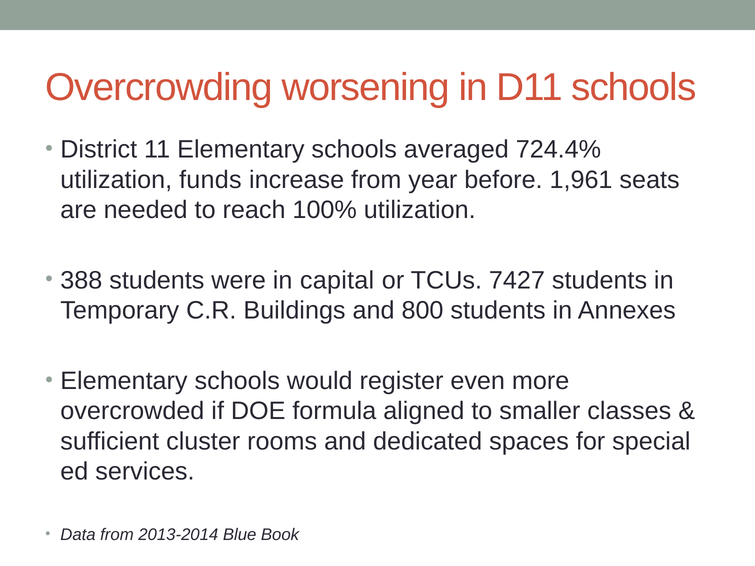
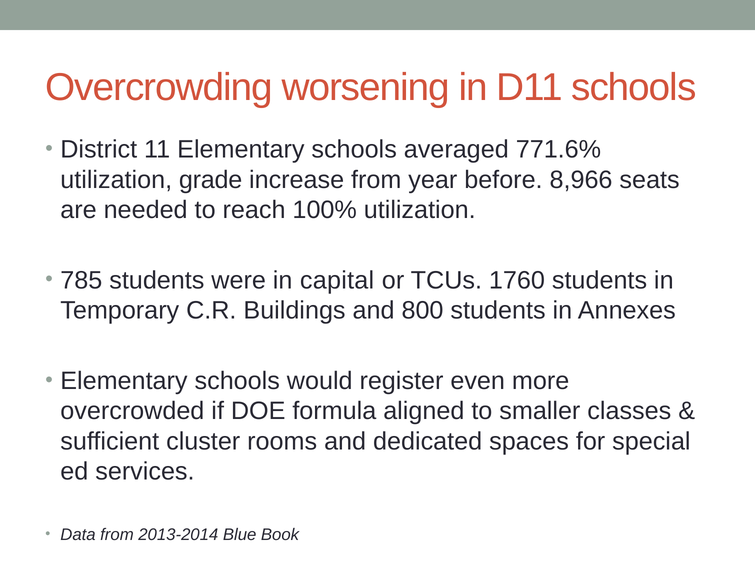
724.4%: 724.4% -> 771.6%
funds: funds -> grade
1,961: 1,961 -> 8,966
388: 388 -> 785
7427: 7427 -> 1760
